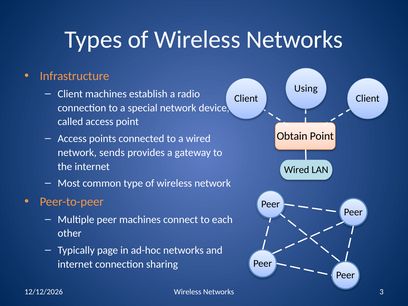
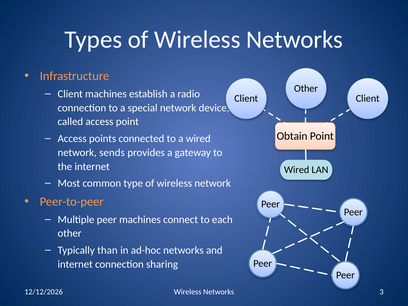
Using at (306, 88): Using -> Other
page: page -> than
